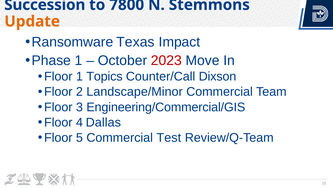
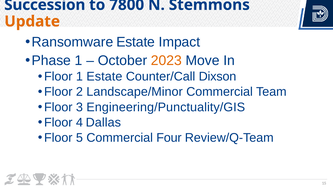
Ransomware Texas: Texas -> Estate
2023 colour: red -> orange
1 Topics: Topics -> Estate
Engineering/Commercial/GIS: Engineering/Commercial/GIS -> Engineering/Punctuality/GIS
Test: Test -> Four
